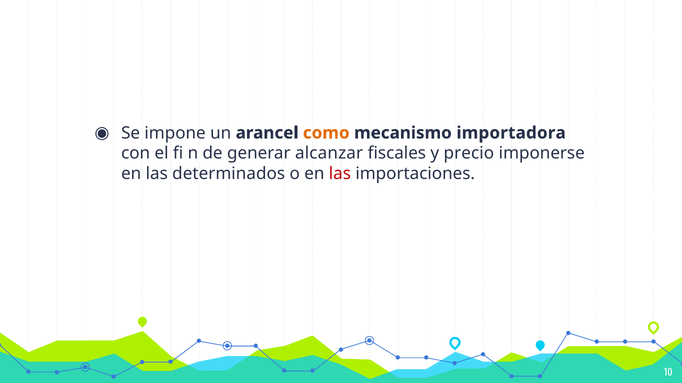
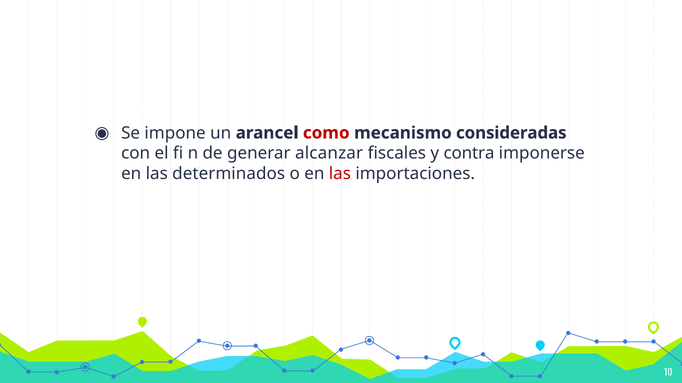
como colour: orange -> red
importadora: importadora -> consideradas
precio: precio -> contra
